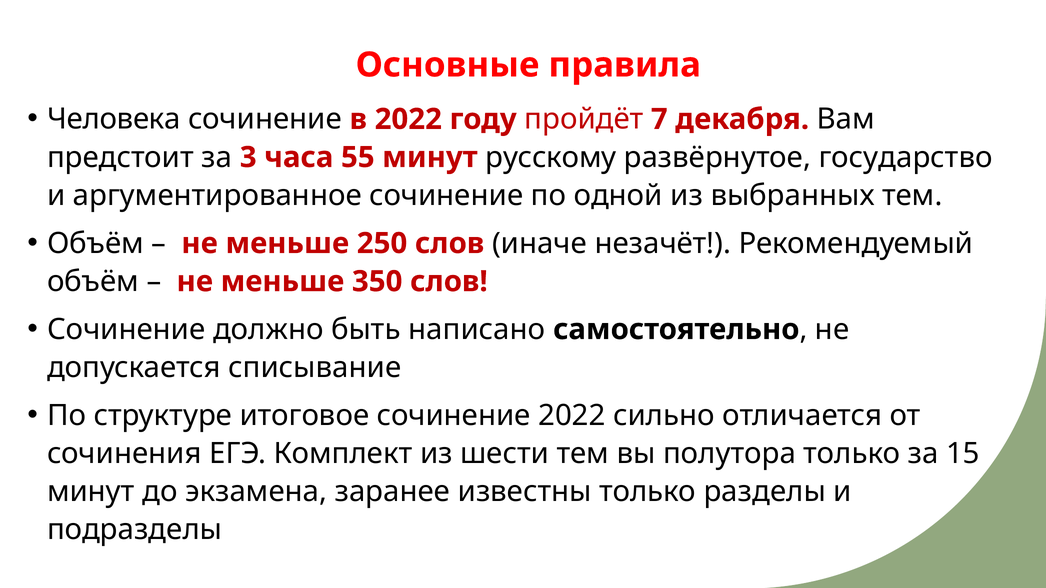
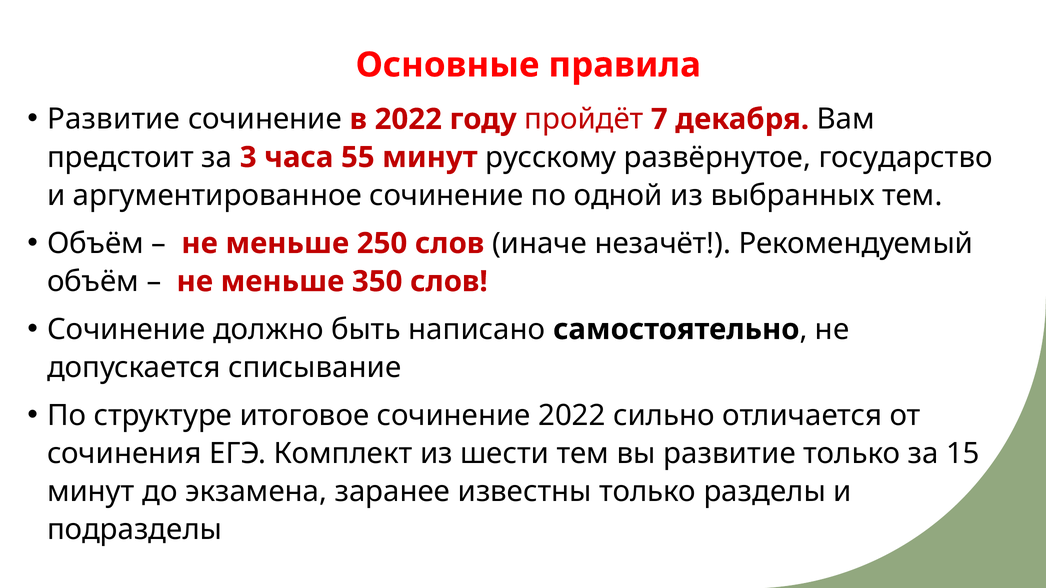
Человека at (114, 119): Человека -> Развитие
вы полутора: полутора -> развитие
